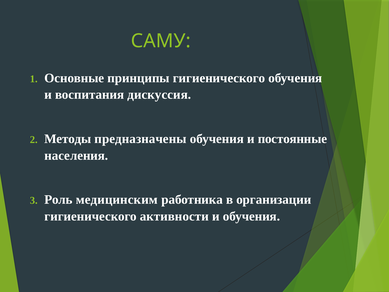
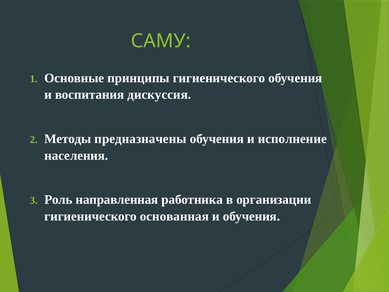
постоянные: постоянные -> исполнение
медицинским: медицинским -> направленная
активности: активности -> основанная
